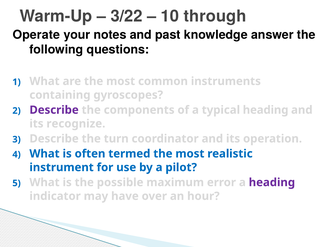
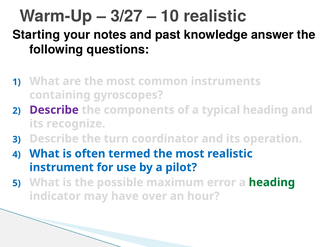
3/22: 3/22 -> 3/27
10 through: through -> realistic
Operate: Operate -> Starting
heading at (272, 182) colour: purple -> green
